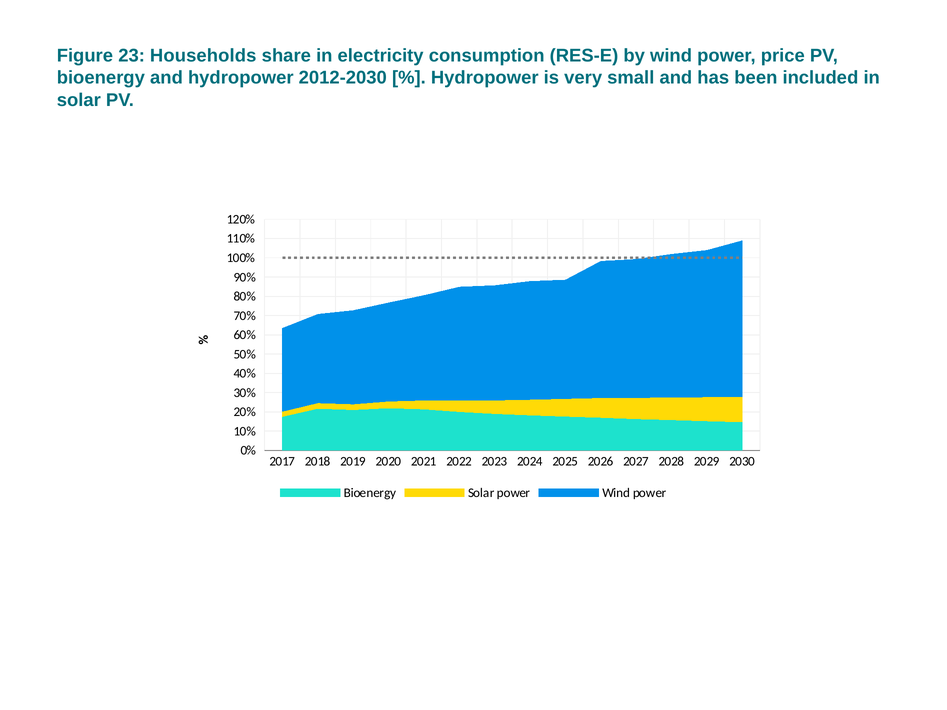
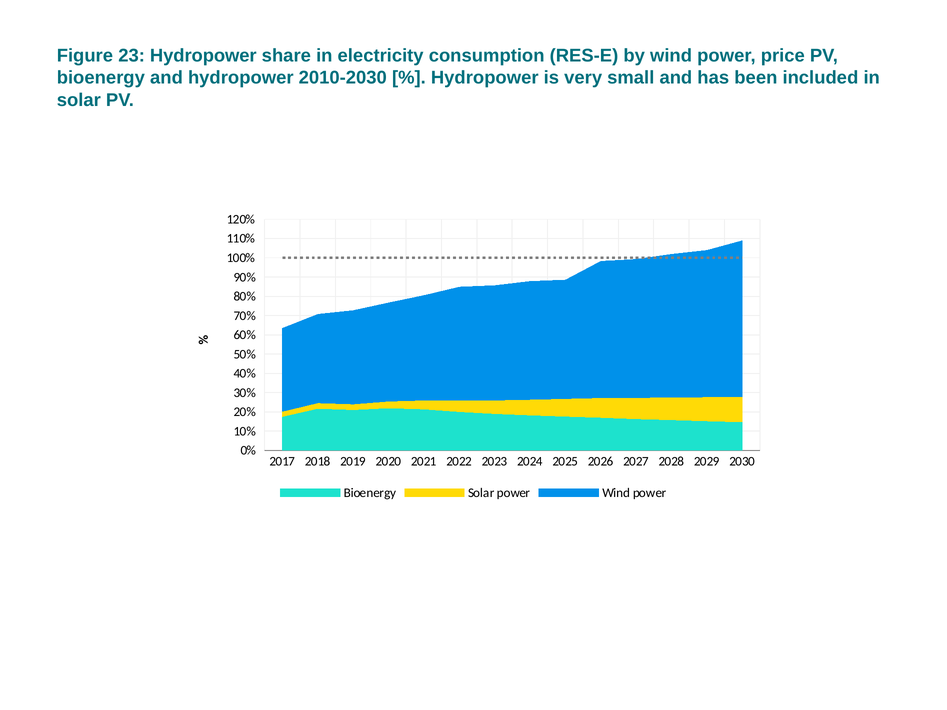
23 Households: Households -> Hydropower
2012-2030: 2012-2030 -> 2010-2030
